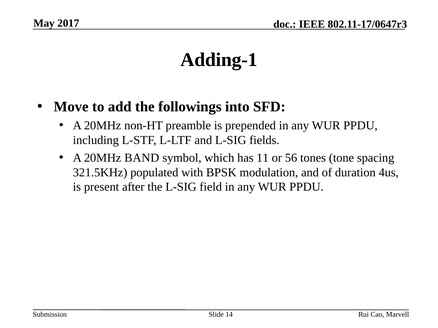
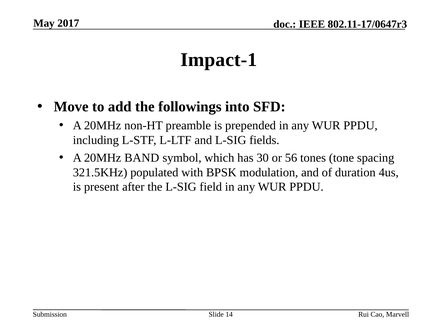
Adding-1: Adding-1 -> Impact-1
11: 11 -> 30
